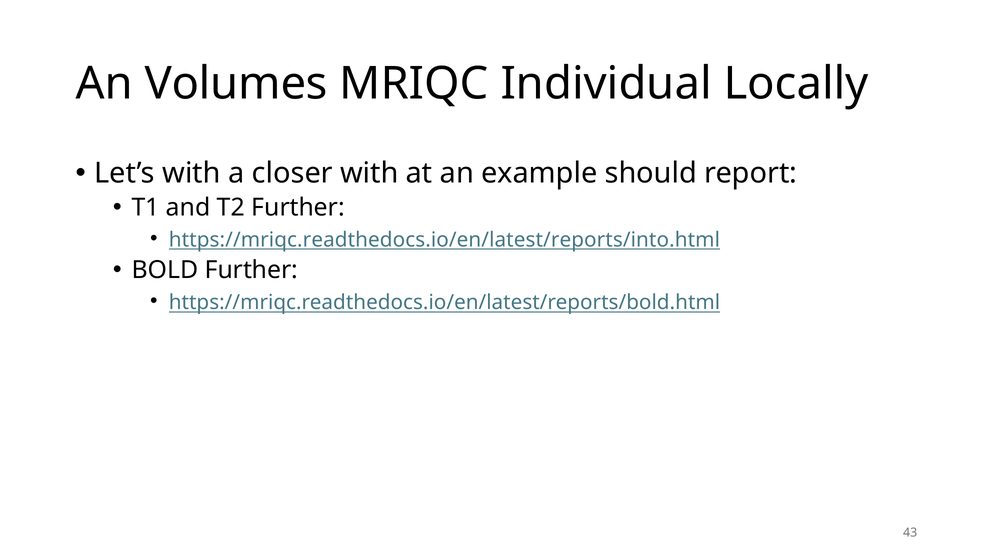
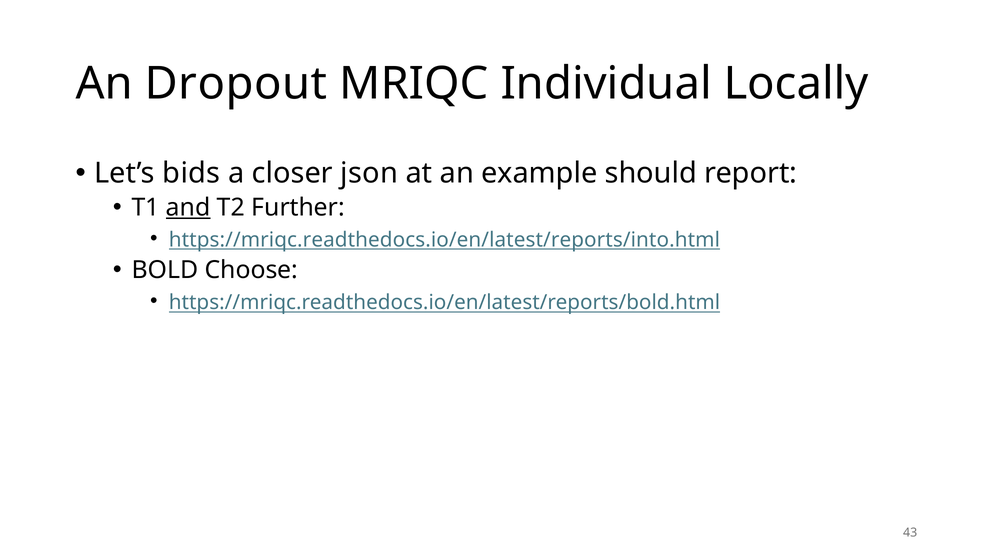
Volumes: Volumes -> Dropout
Let’s with: with -> bids
closer with: with -> json
and underline: none -> present
BOLD Further: Further -> Choose
